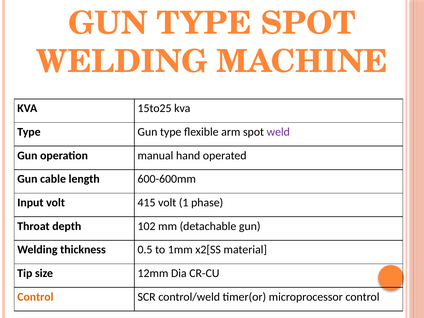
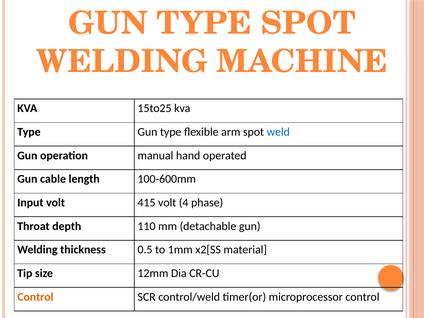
weld colour: purple -> blue
600-600mm: 600-600mm -> 100-600mm
1: 1 -> 4
102: 102 -> 110
